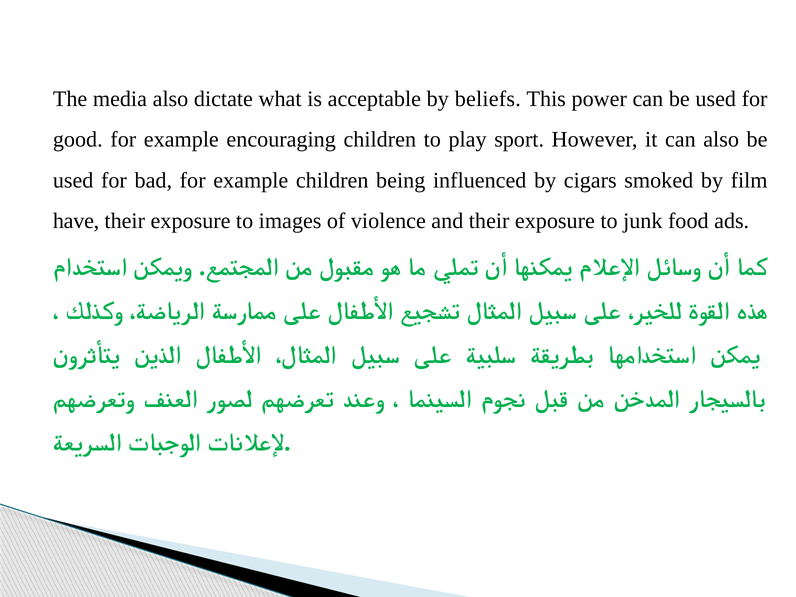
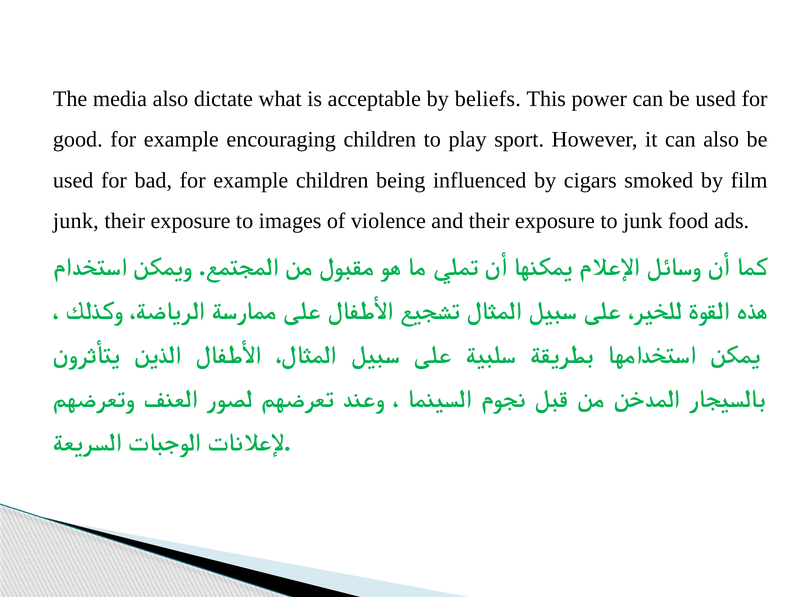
have at (76, 221): have -> junk
